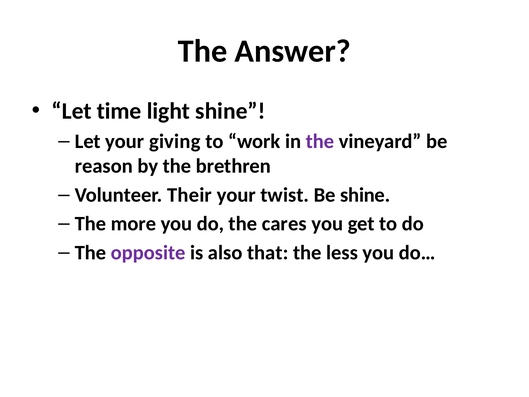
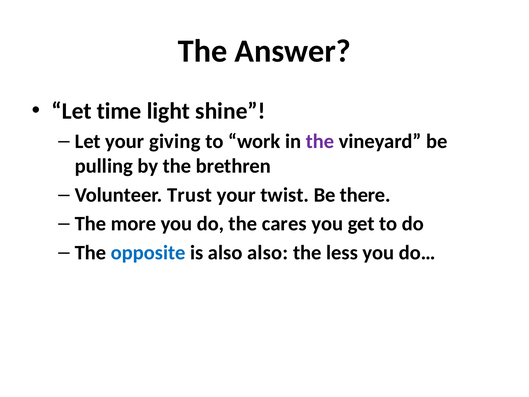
reason: reason -> pulling
Their: Their -> Trust
Be shine: shine -> there
opposite colour: purple -> blue
also that: that -> also
